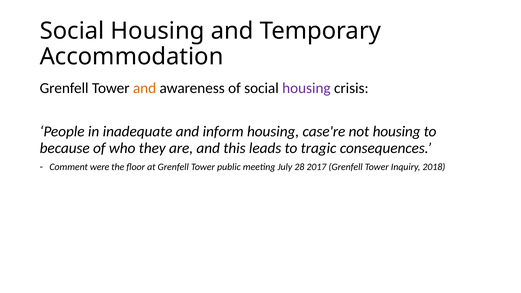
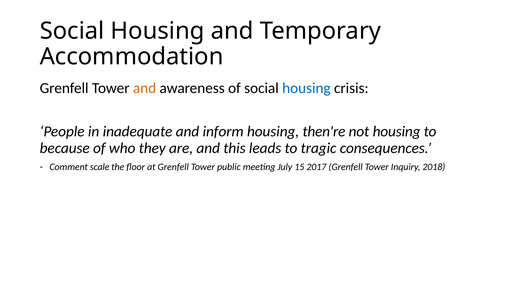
housing at (306, 88) colour: purple -> blue
case're: case're -> then're
were: were -> scale
28: 28 -> 15
